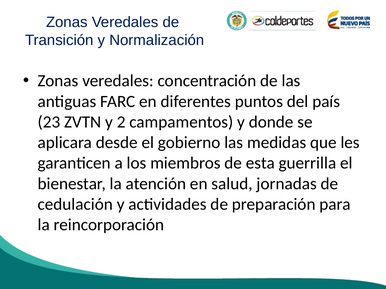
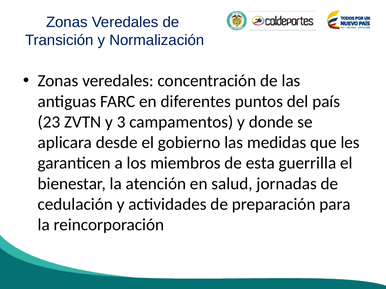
2: 2 -> 3
